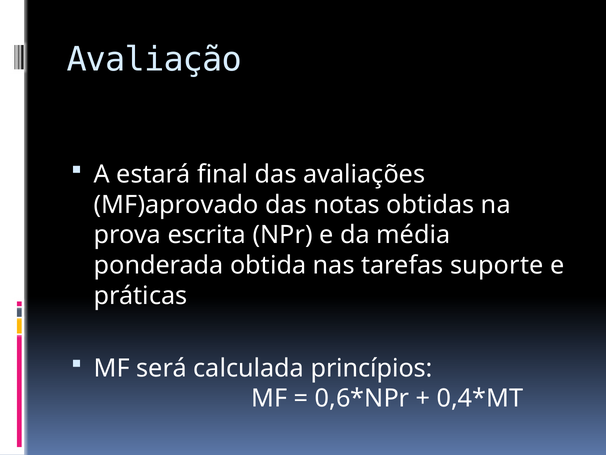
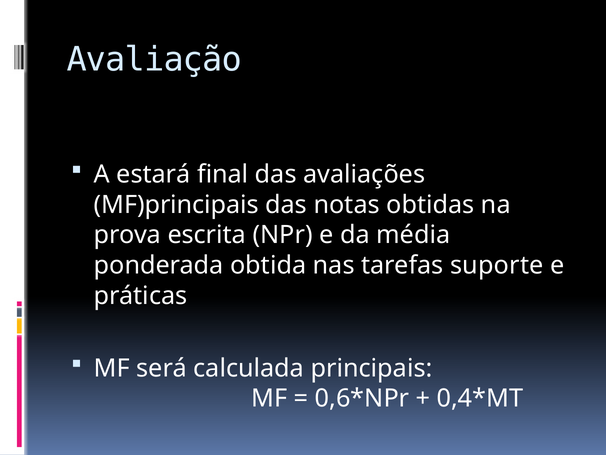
MF)aprovado: MF)aprovado -> MF)principais
princípios: princípios -> principais
